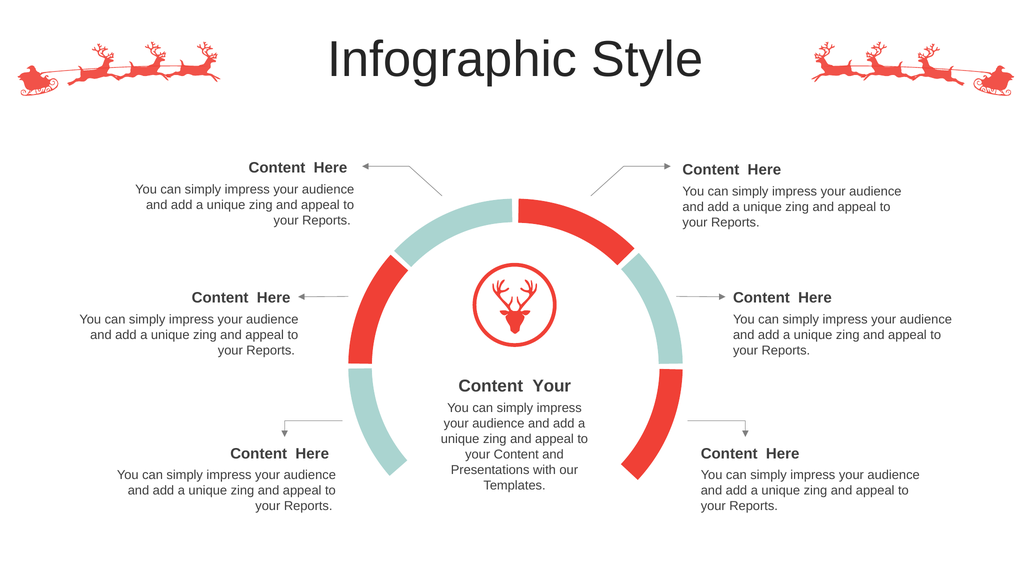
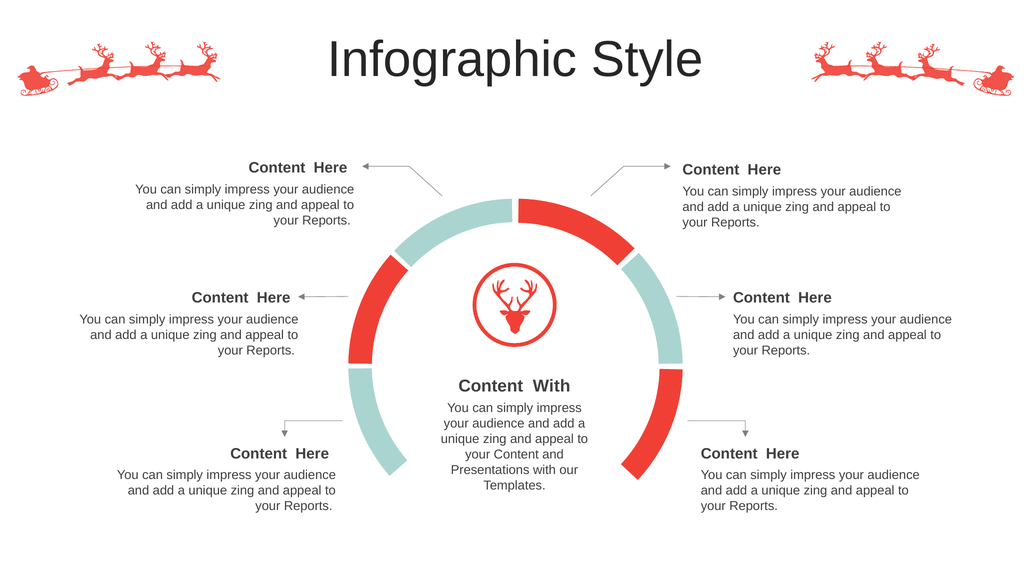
Content Your: Your -> With
